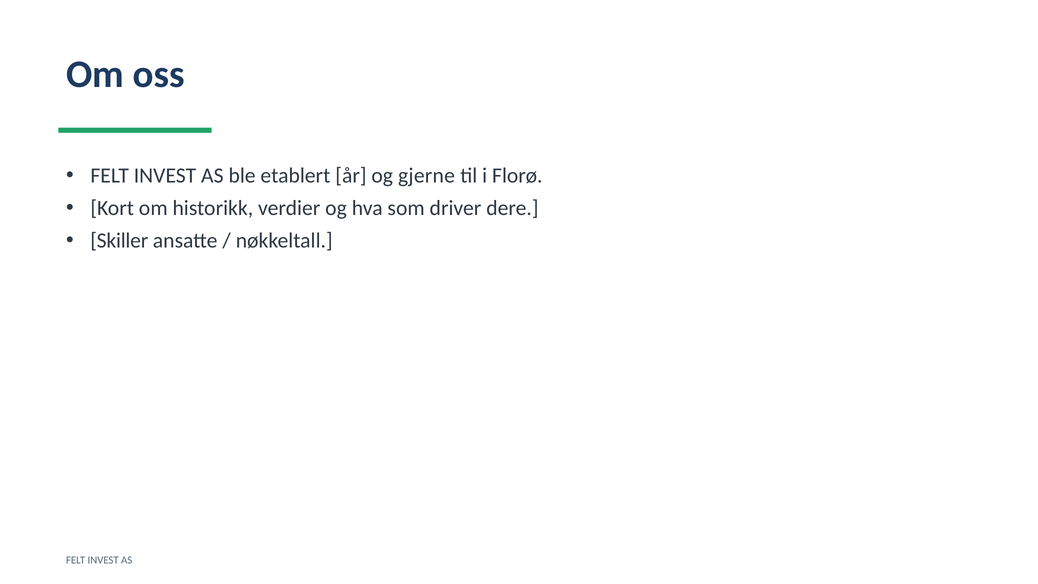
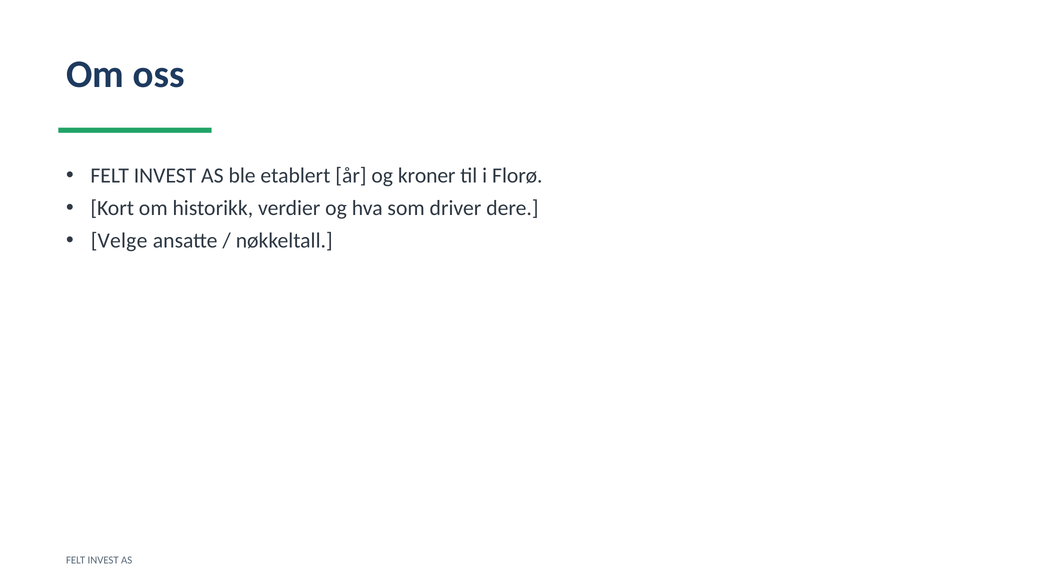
gjerne: gjerne -> kroner
Skiller: Skiller -> Velge
